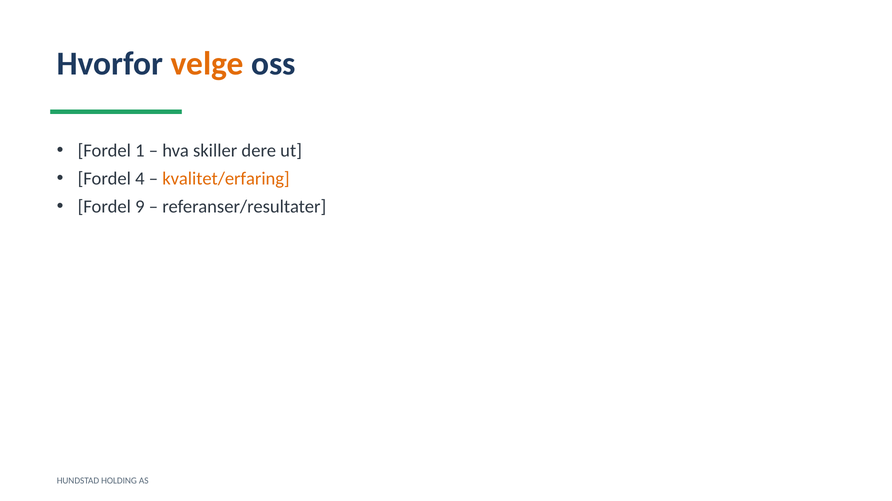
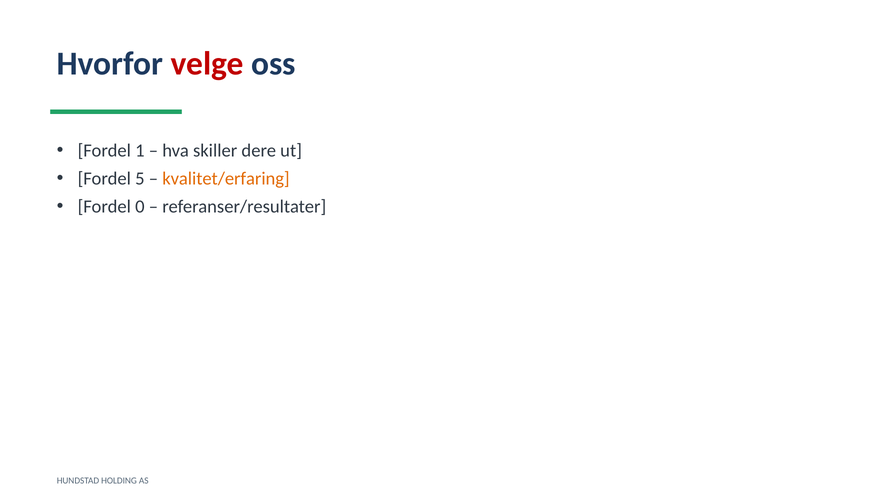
velge colour: orange -> red
4: 4 -> 5
9: 9 -> 0
